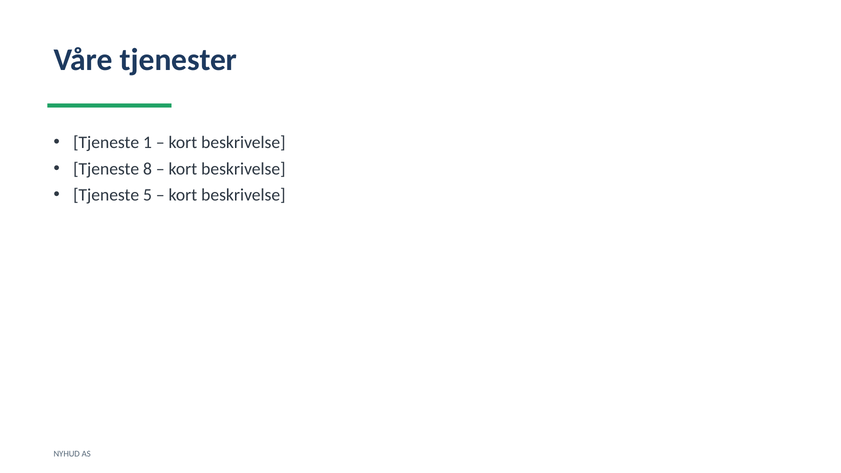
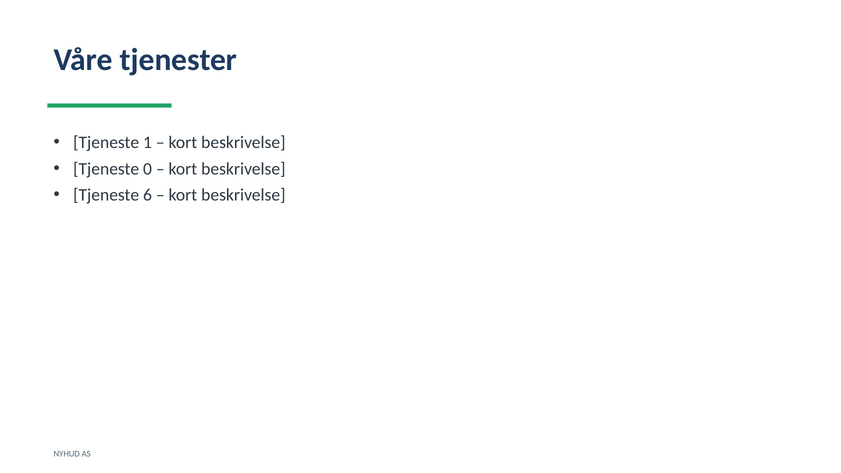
8: 8 -> 0
5: 5 -> 6
